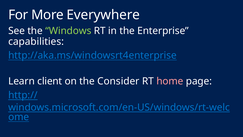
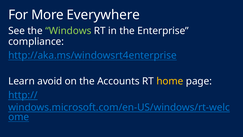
capabilities: capabilities -> compliance
client: client -> avoid
Consider: Consider -> Accounts
home colour: pink -> yellow
